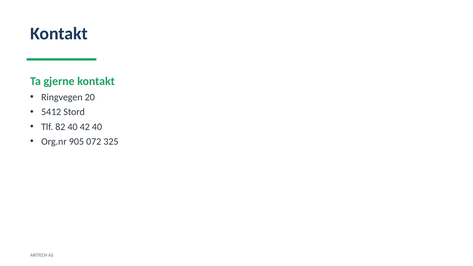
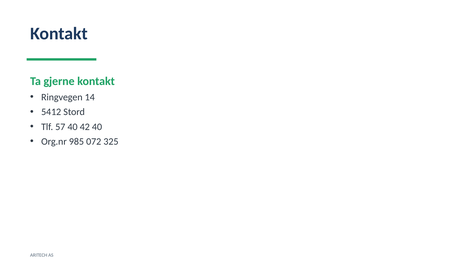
20: 20 -> 14
82: 82 -> 57
905: 905 -> 985
